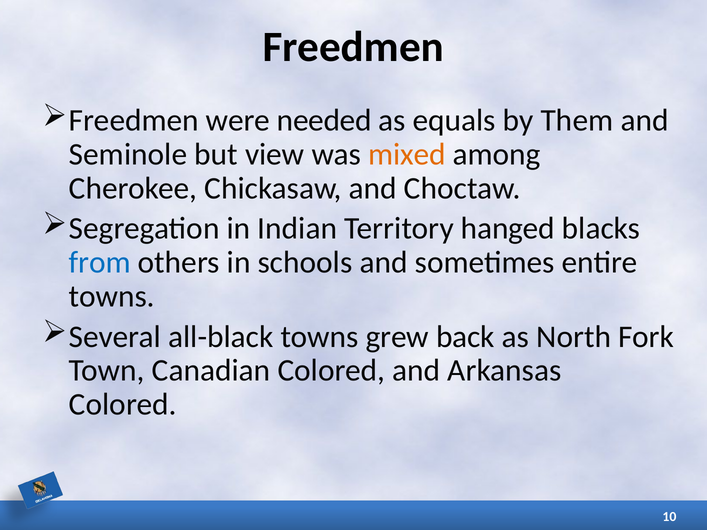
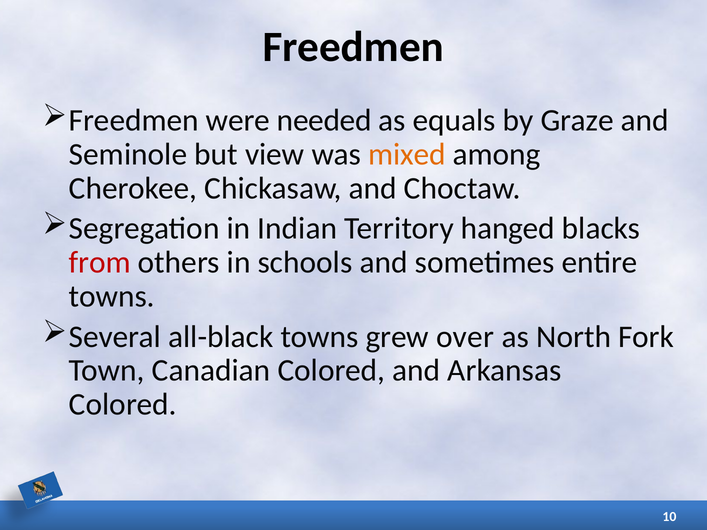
Them: Them -> Graze
from colour: blue -> red
back: back -> over
